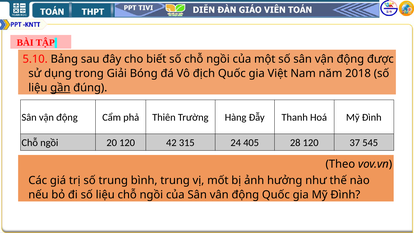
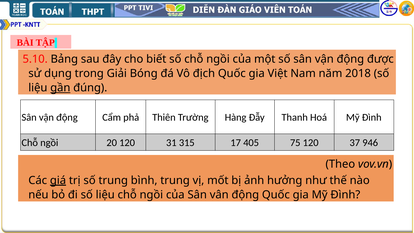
42: 42 -> 31
24: 24 -> 17
28: 28 -> 75
545: 545 -> 946
giá underline: none -> present
